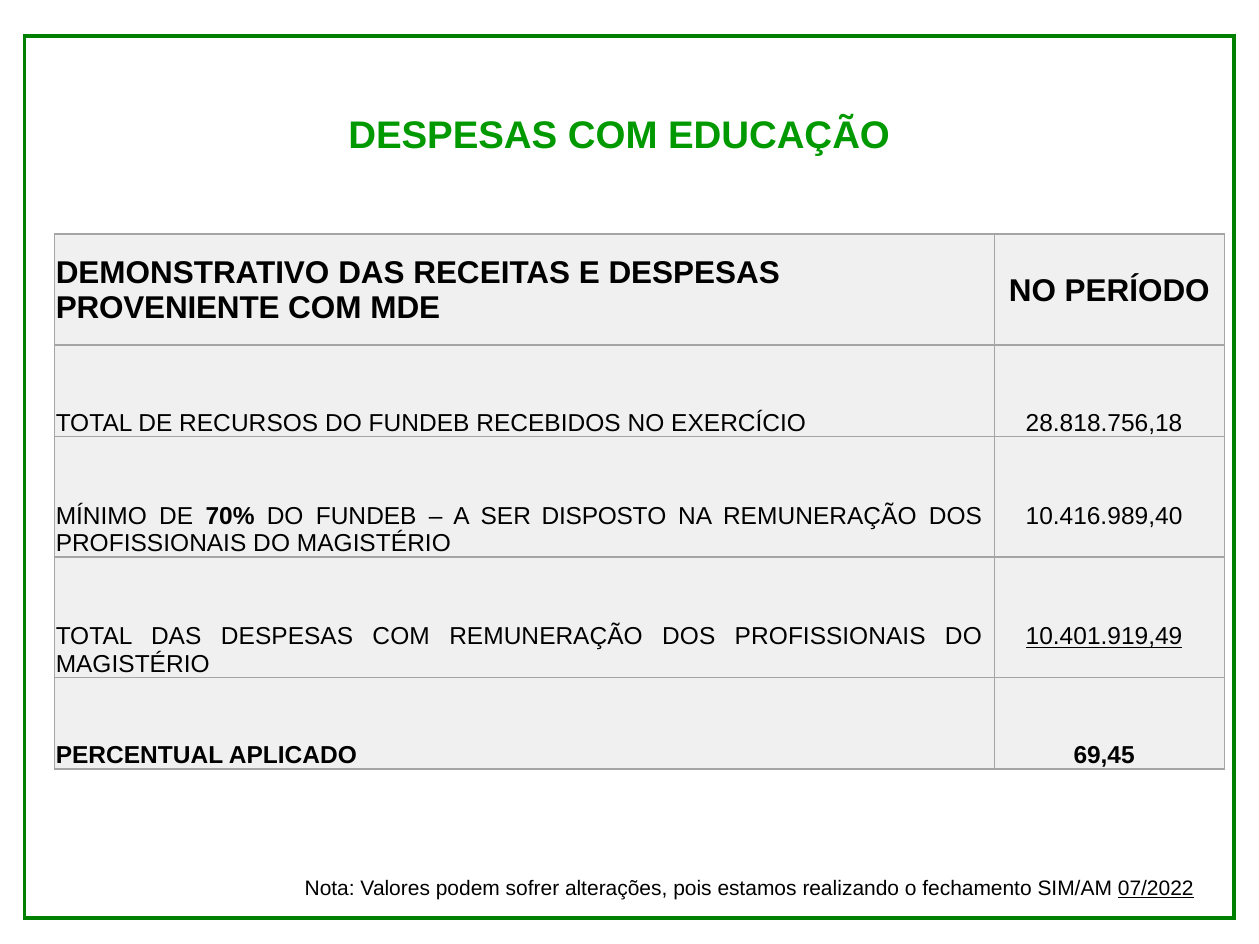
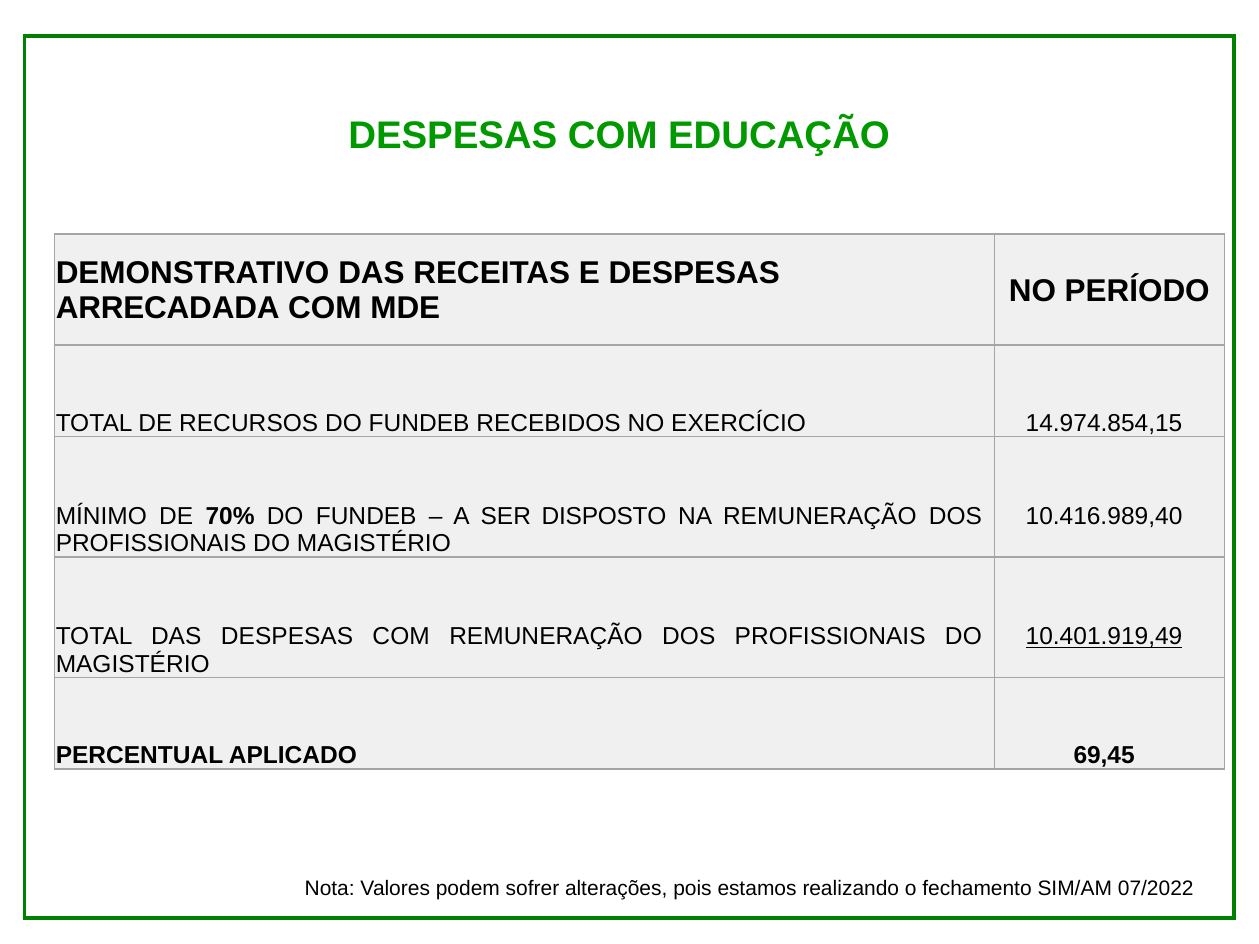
PROVENIENTE: PROVENIENTE -> ARRECADADA
28.818.756,18: 28.818.756,18 -> 14.974.854,15
07/2022 underline: present -> none
